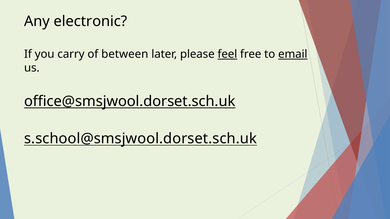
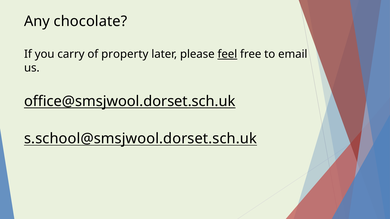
electronic: electronic -> chocolate
between: between -> property
email underline: present -> none
